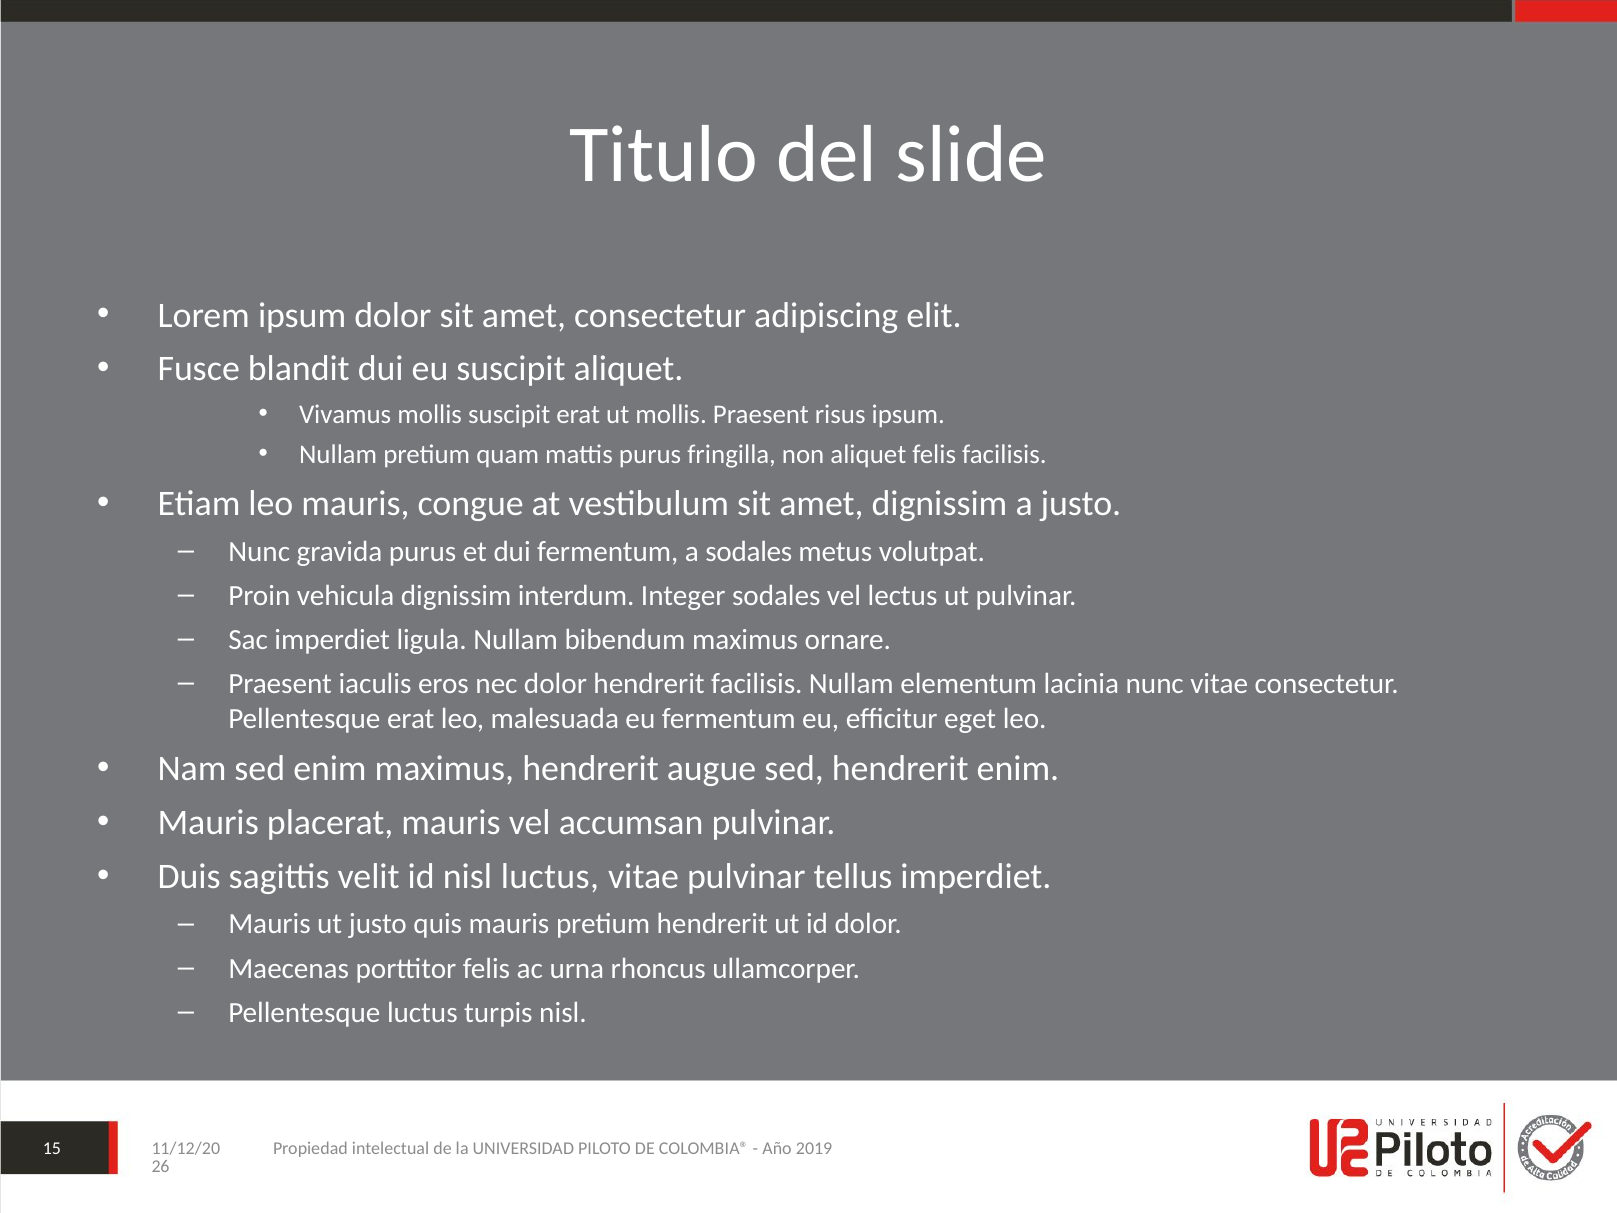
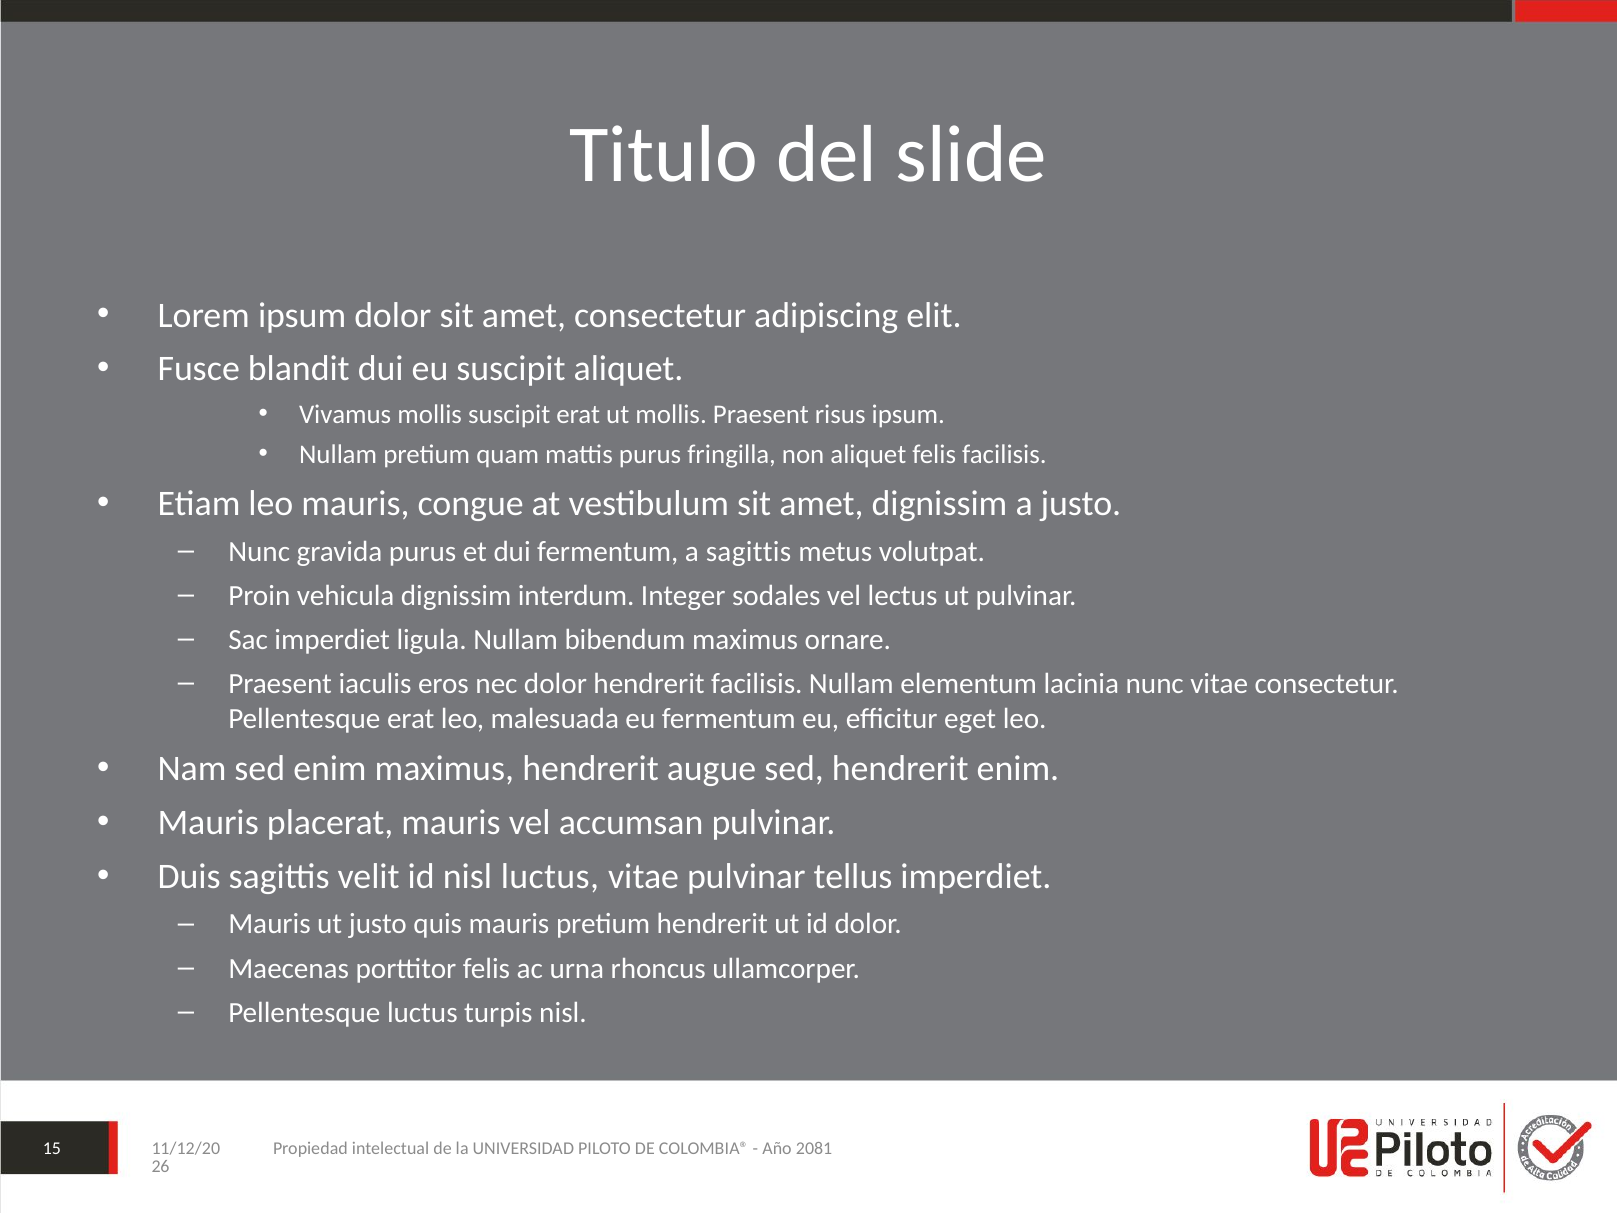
a sodales: sodales -> sagittis
2019: 2019 -> 2081
